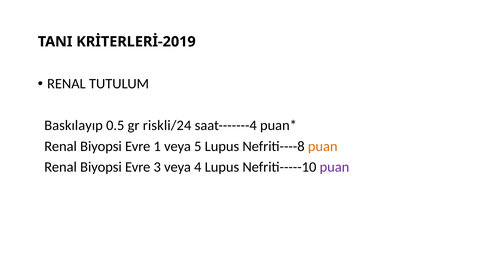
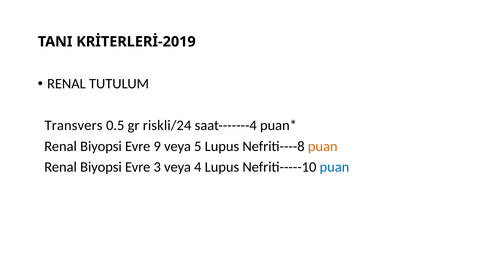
Baskılayıp: Baskılayıp -> Transvers
1: 1 -> 9
puan at (334, 167) colour: purple -> blue
